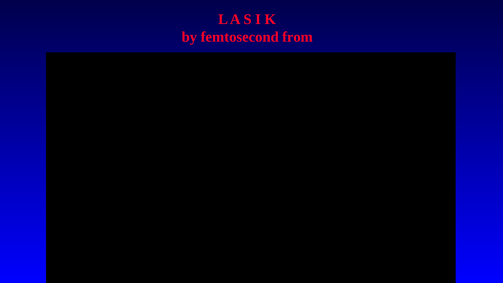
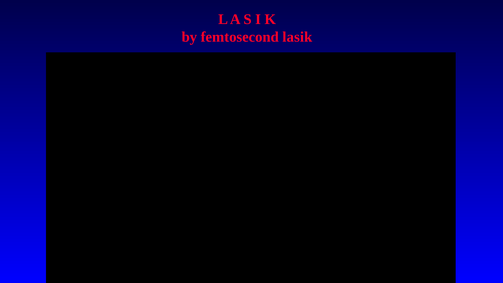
from: from -> lasik
